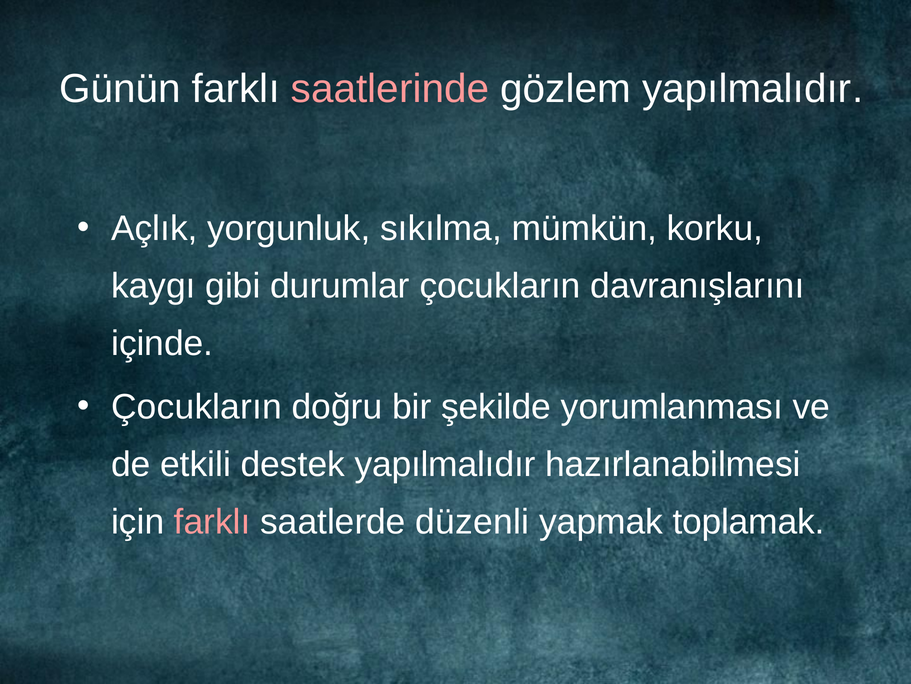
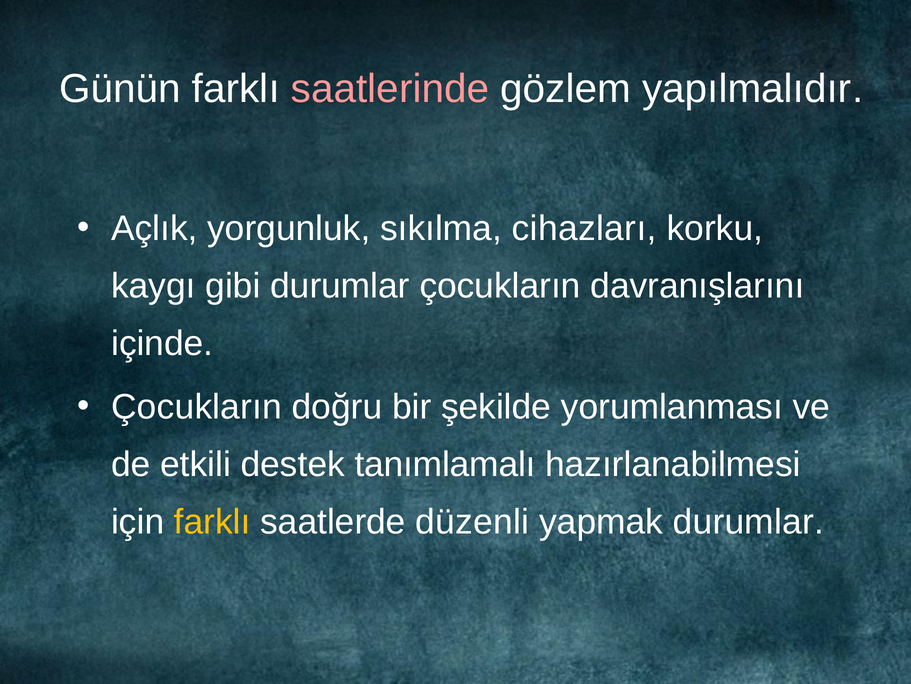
mümkün: mümkün -> cihazları
destek yapılmalıdır: yapılmalıdır -> tanımlamalı
farklı at (212, 522) colour: pink -> yellow
yapmak toplamak: toplamak -> durumlar
